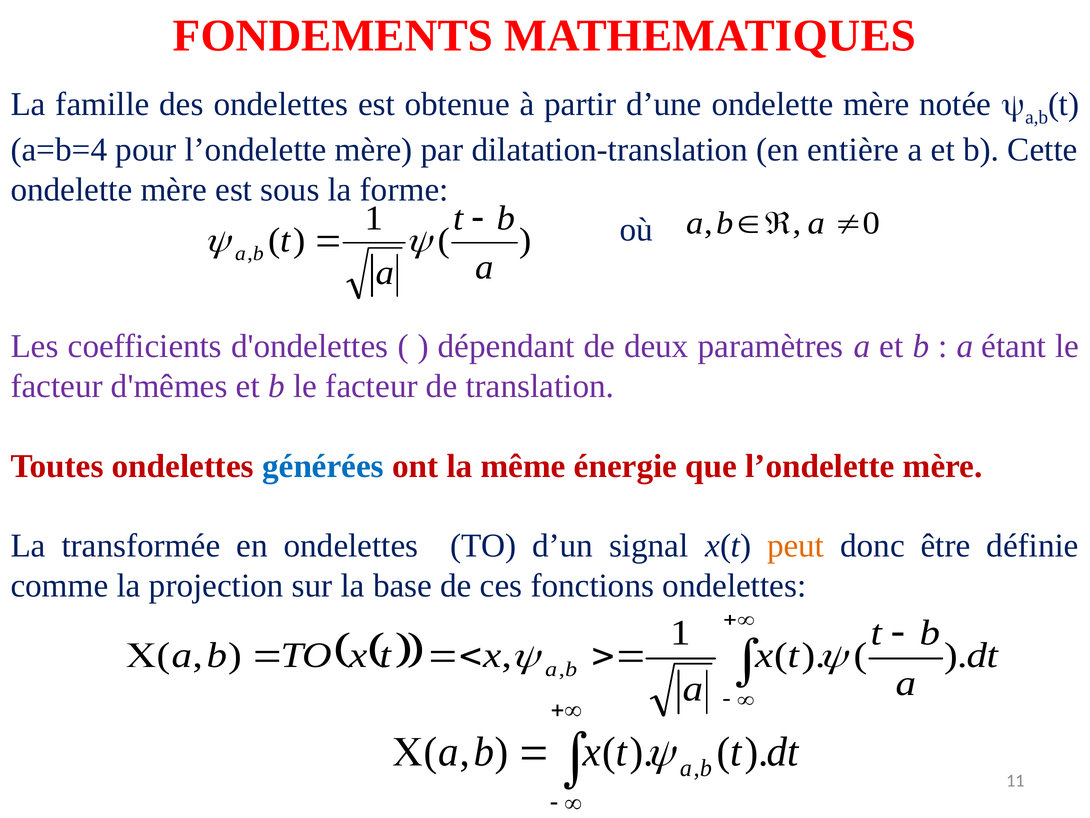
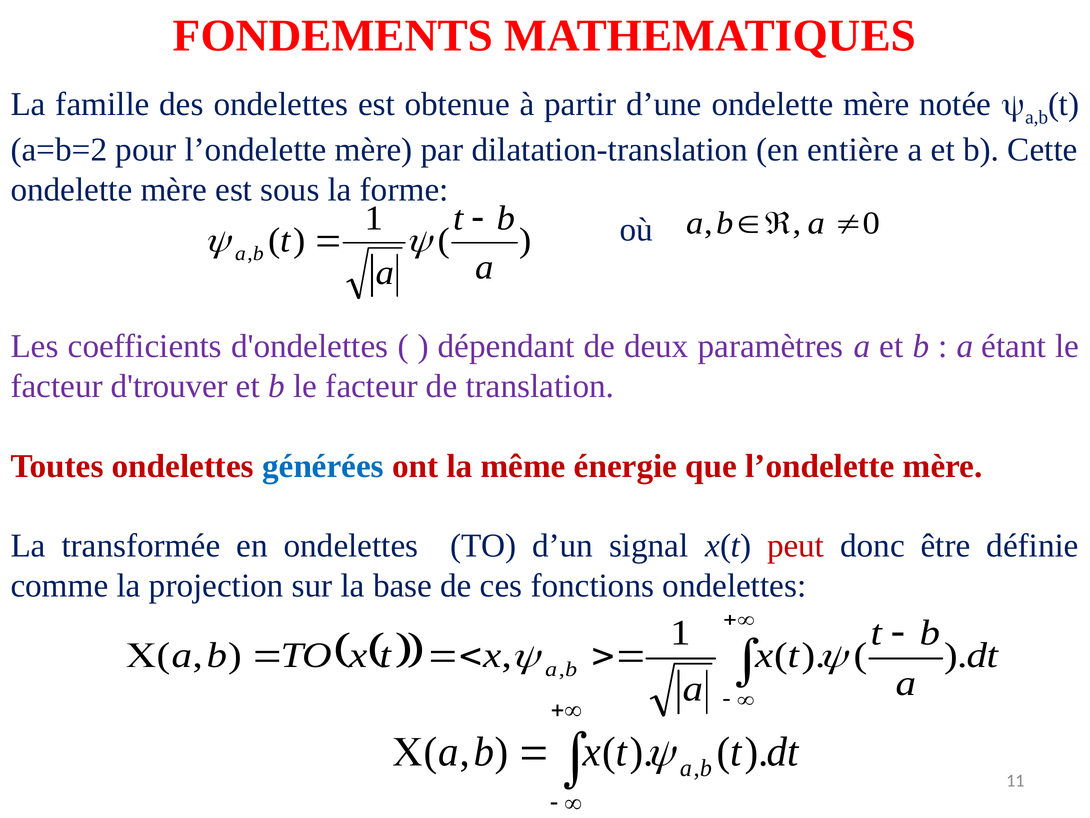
a=b=4: a=b=4 -> a=b=2
d'mêmes: d'mêmes -> d'trouver
peut colour: orange -> red
